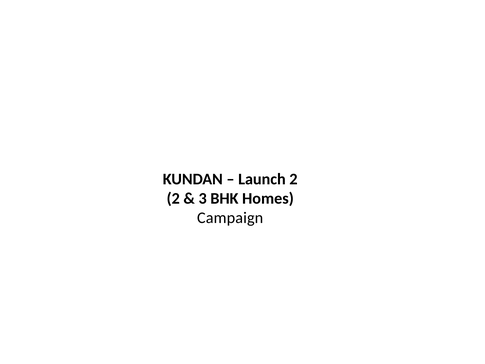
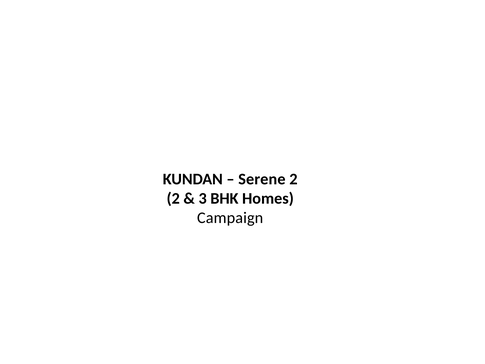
Launch: Launch -> Serene
